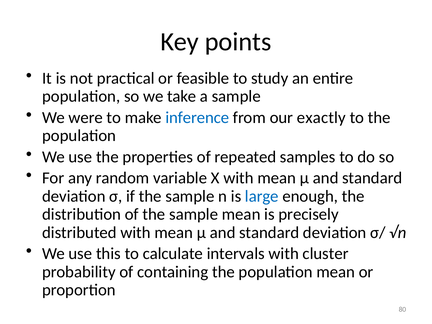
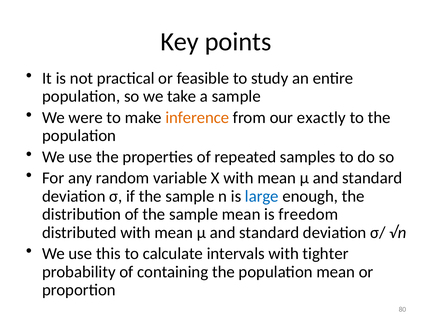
inference colour: blue -> orange
precisely: precisely -> freedom
cluster: cluster -> tighter
